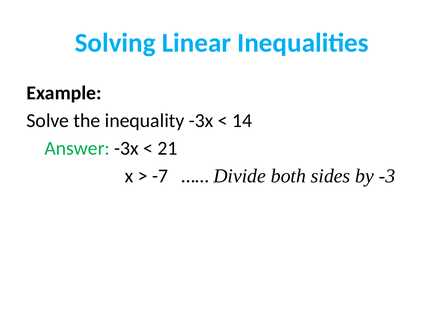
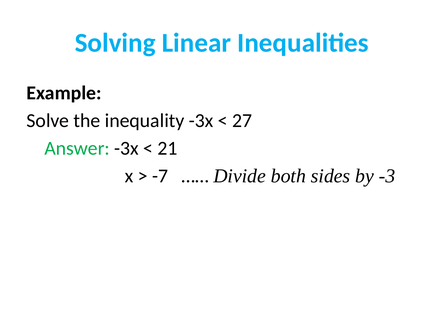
14: 14 -> 27
